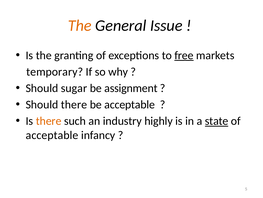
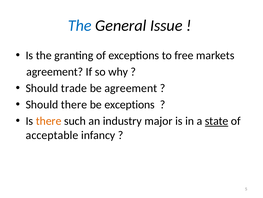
The at (80, 25) colour: orange -> blue
free underline: present -> none
temporary at (55, 72): temporary -> agreement
sugar: sugar -> trade
be assignment: assignment -> agreement
be acceptable: acceptable -> exceptions
highly: highly -> major
